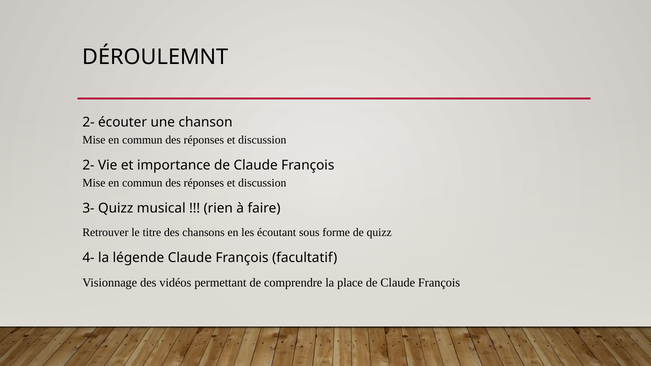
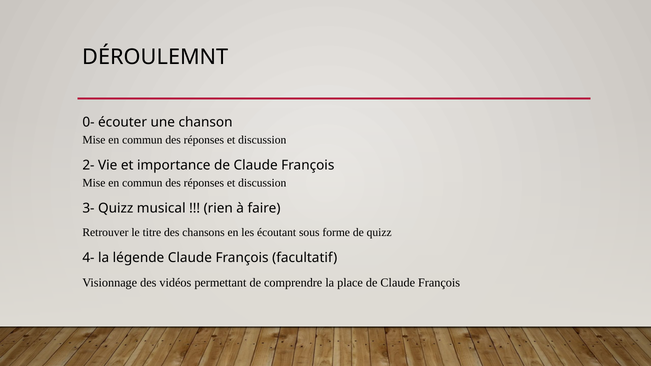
2- at (88, 122): 2- -> 0-
